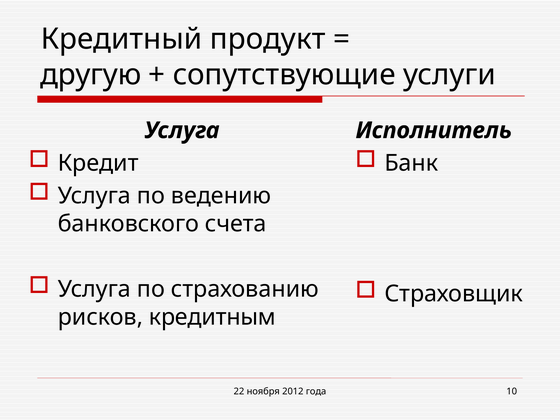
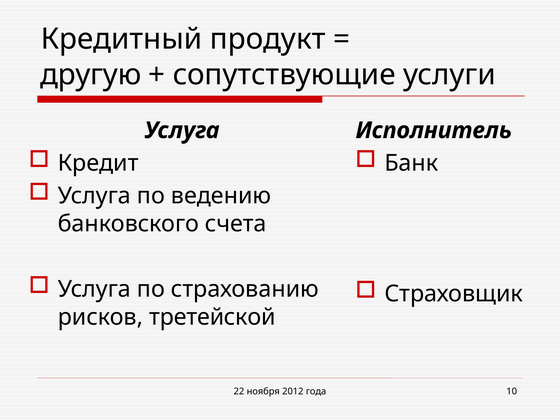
кредитным: кредитным -> третейской
